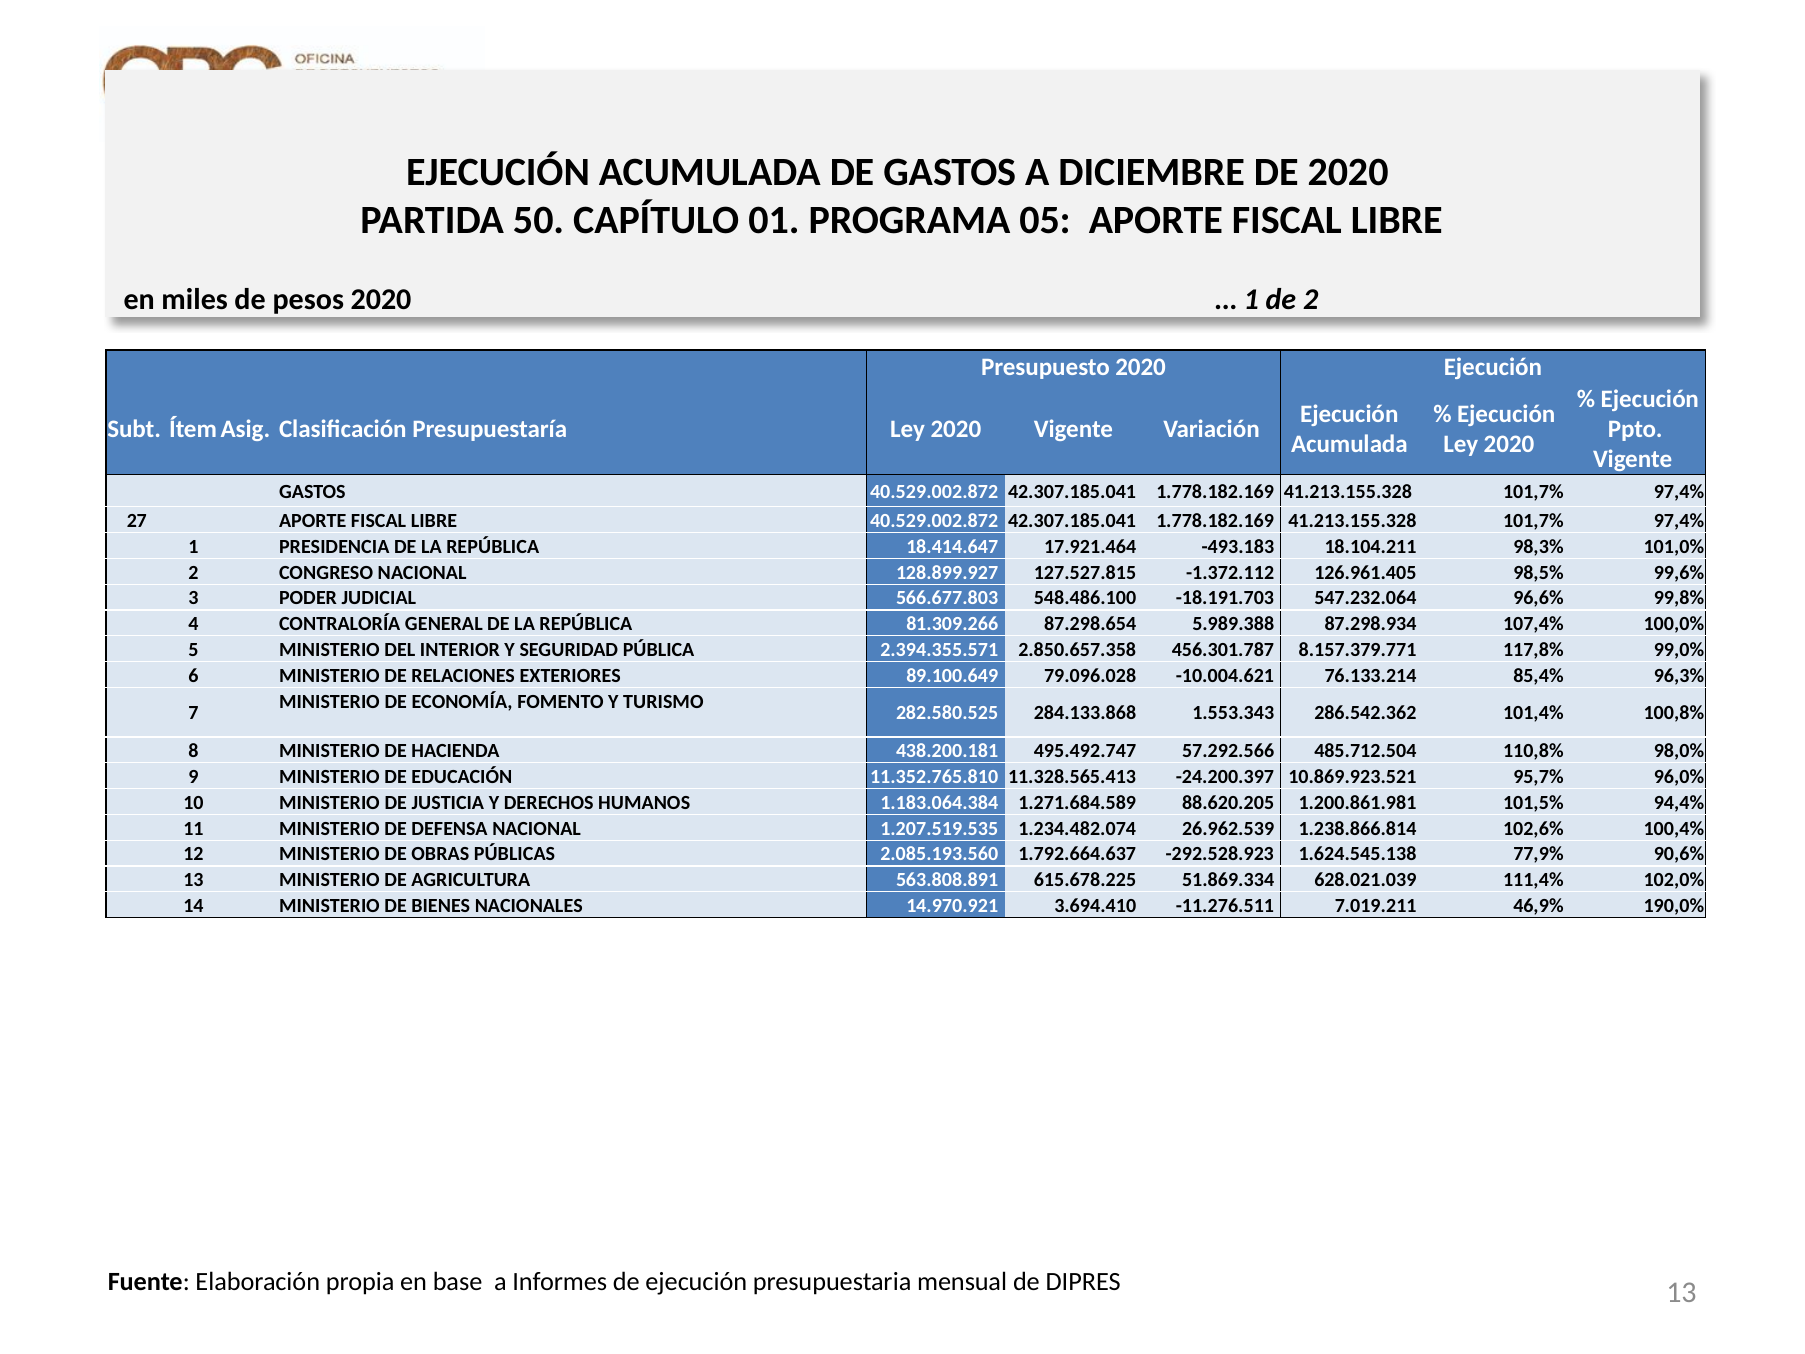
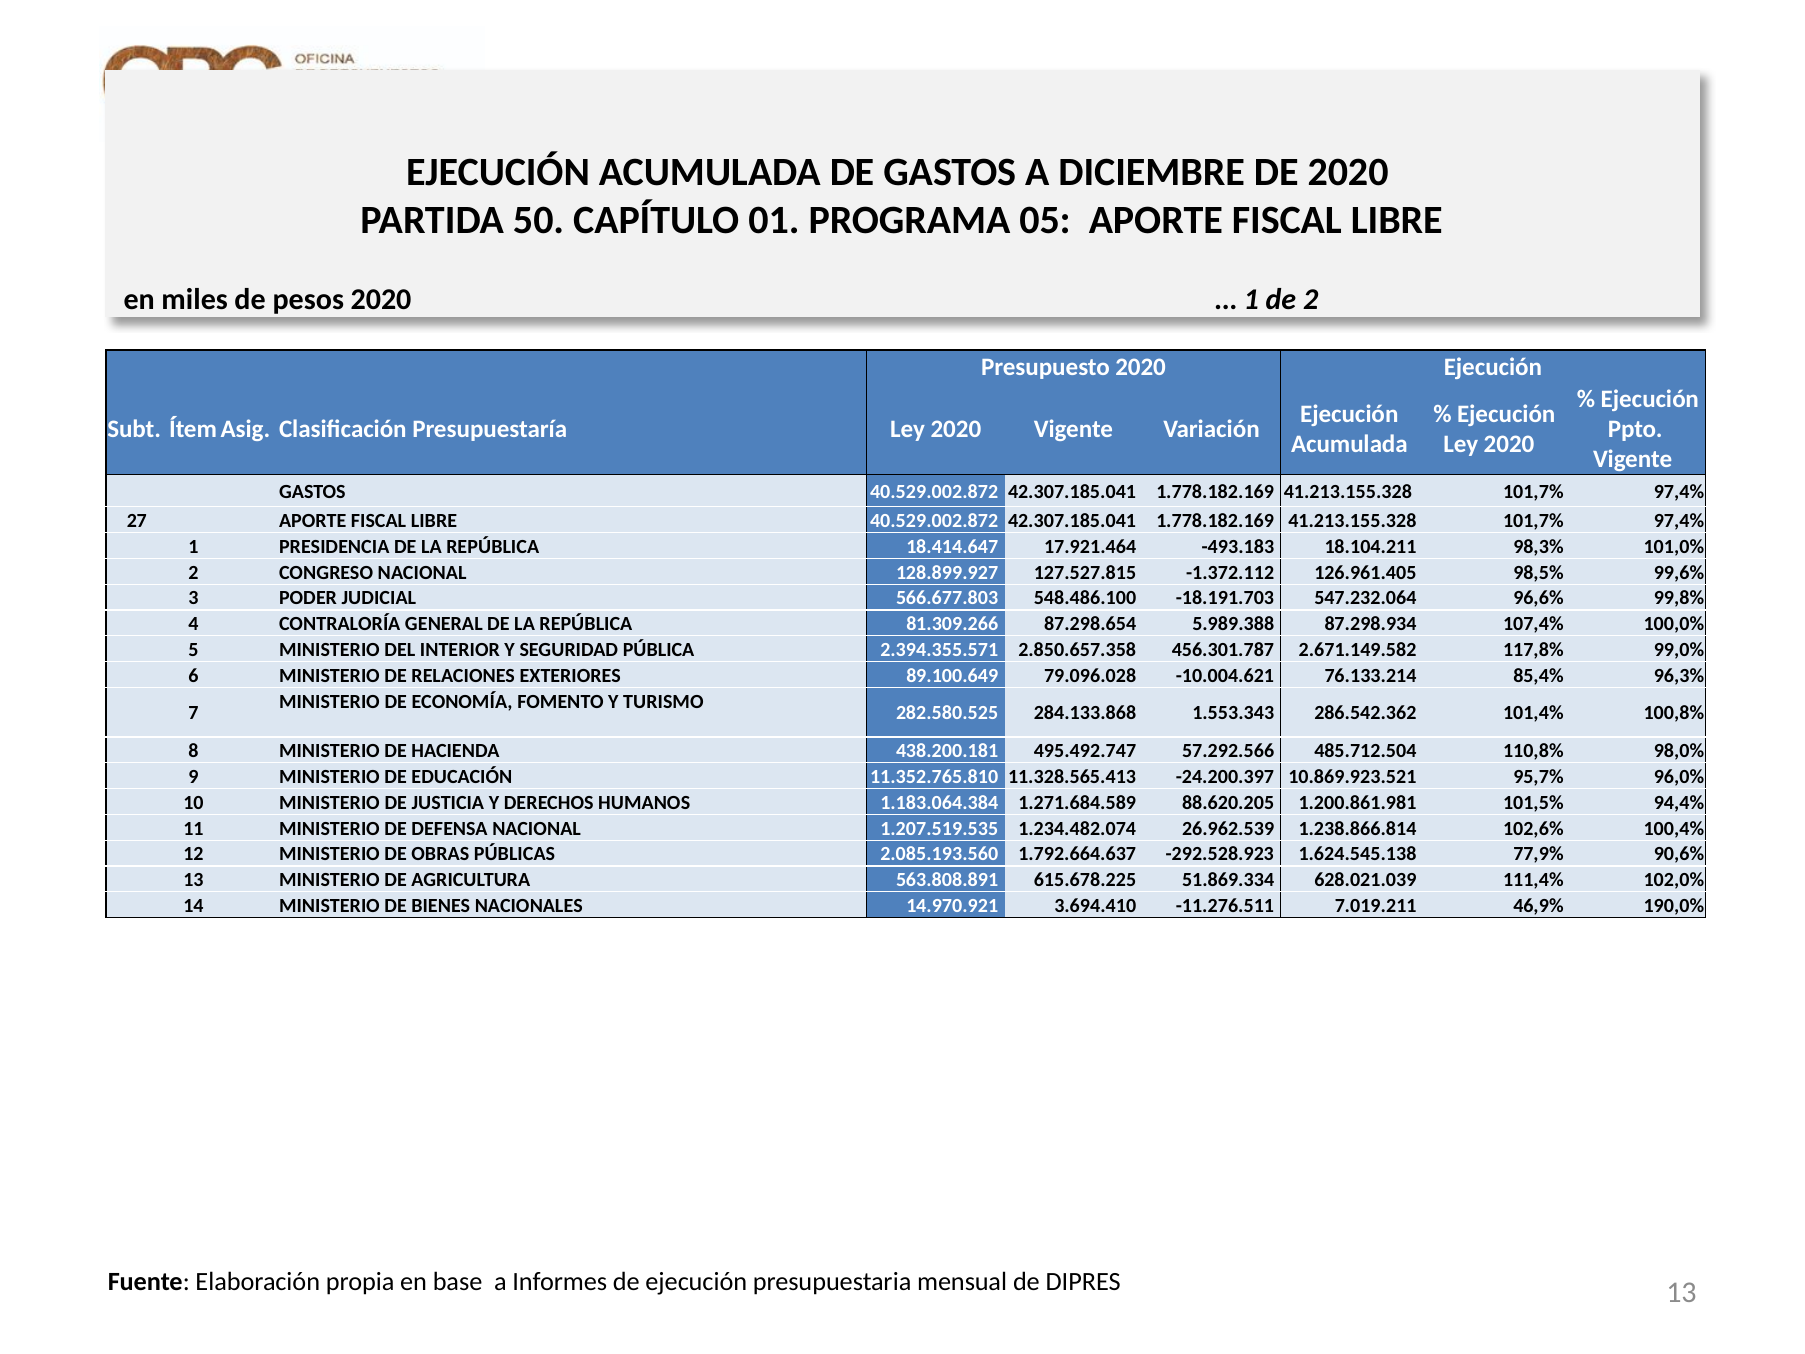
8.157.379.771: 8.157.379.771 -> 2.671.149.582
